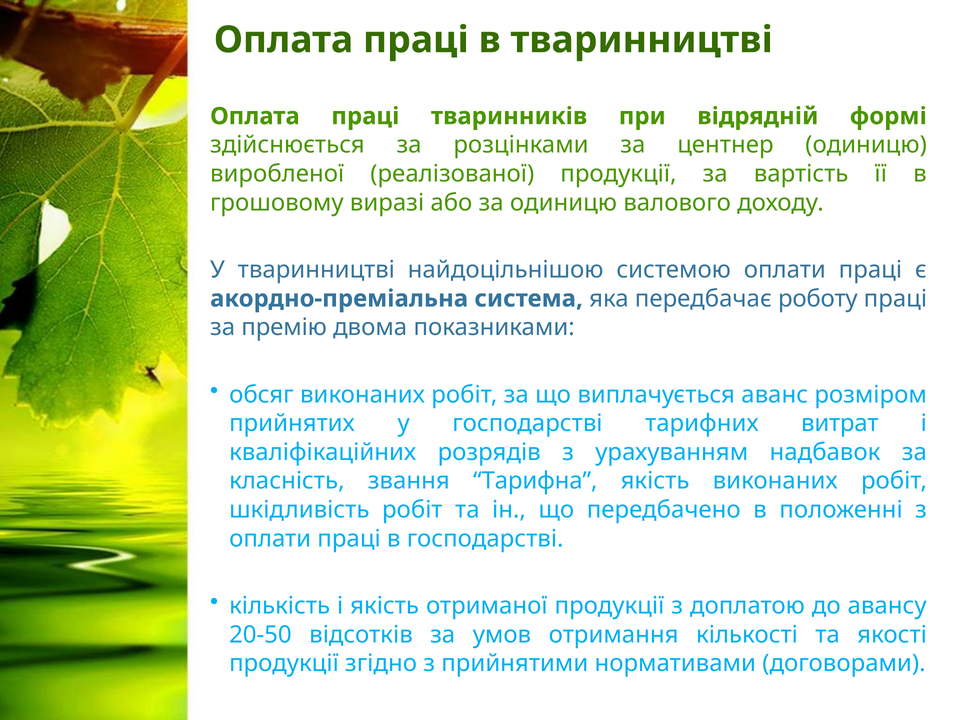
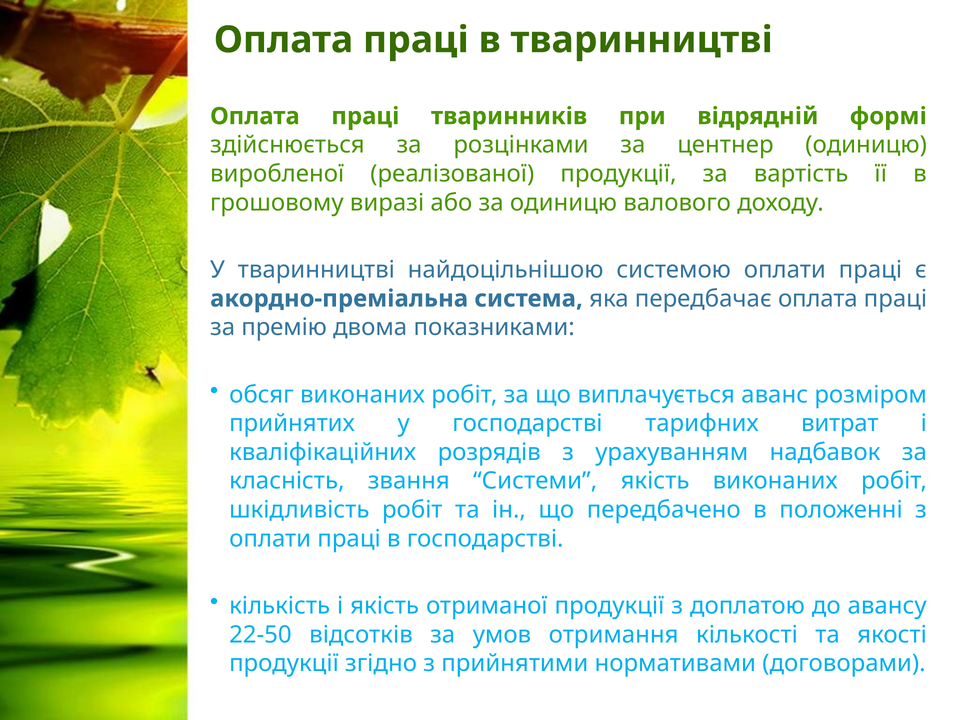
передбачає роботу: роботу -> оплата
Тарифна: Тарифна -> Системи
20-50: 20-50 -> 22-50
